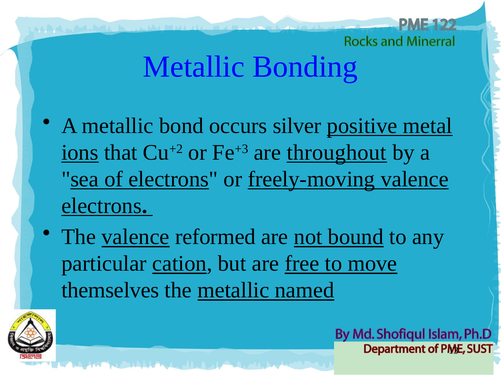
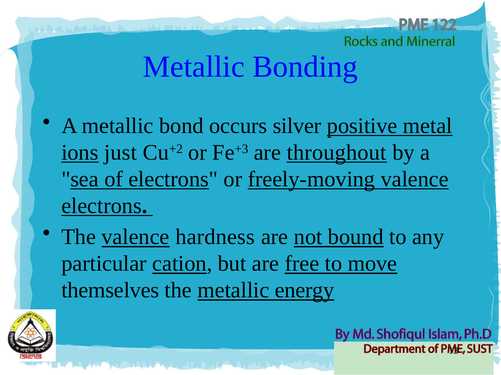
that: that -> just
reformed: reformed -> hardness
named: named -> energy
